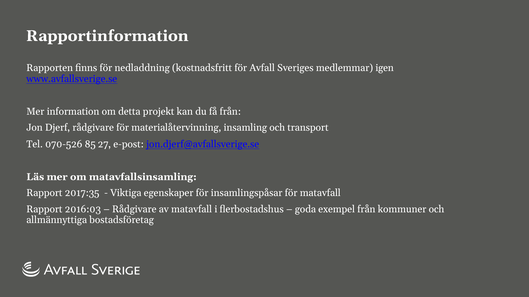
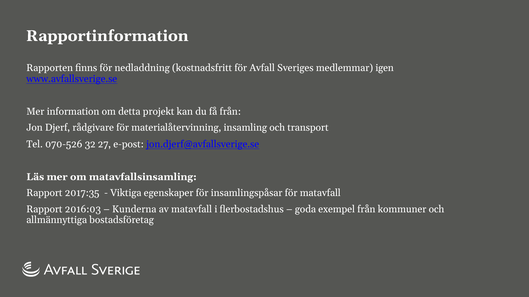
85: 85 -> 32
Rådgivare at (134, 210): Rådgivare -> Kunderna
